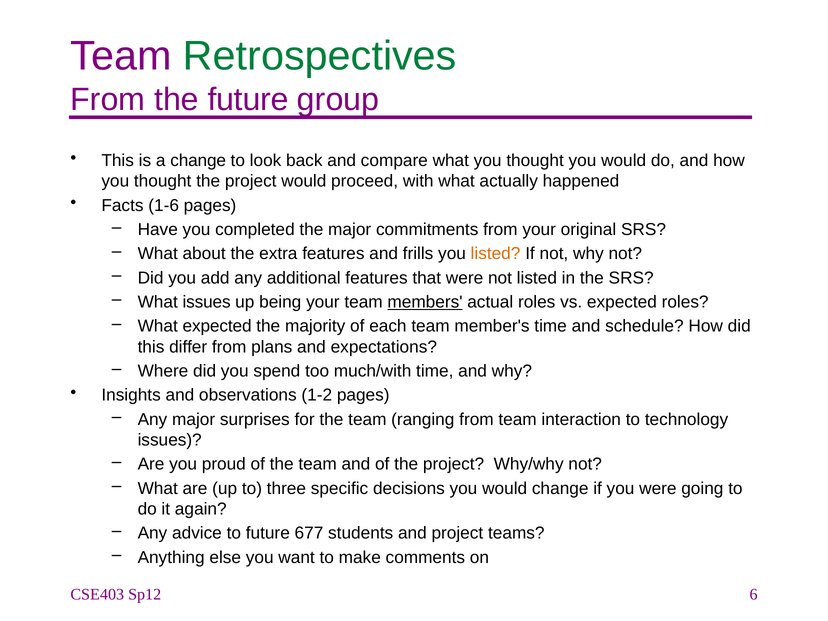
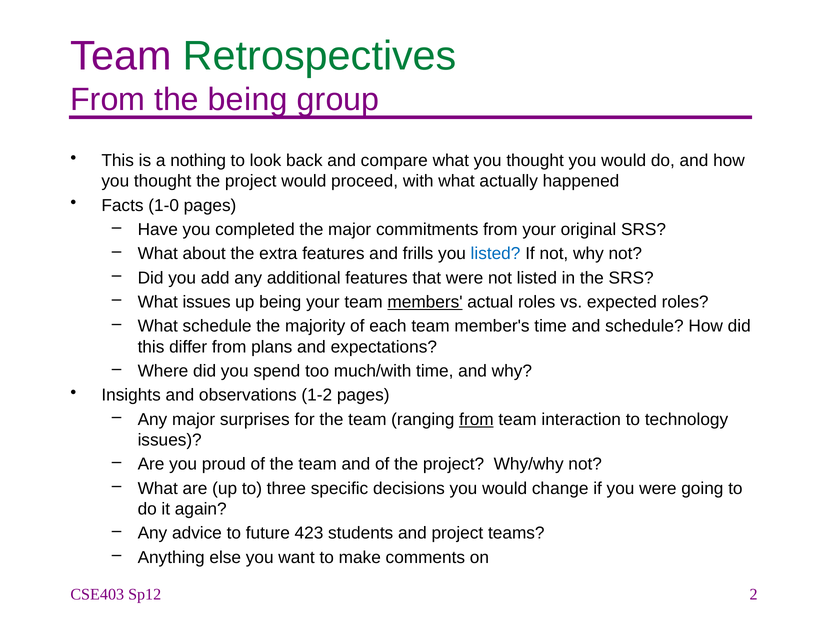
the future: future -> being
a change: change -> nothing
1-6: 1-6 -> 1-0
listed at (496, 254) colour: orange -> blue
What expected: expected -> schedule
from at (476, 419) underline: none -> present
677: 677 -> 423
6: 6 -> 2
